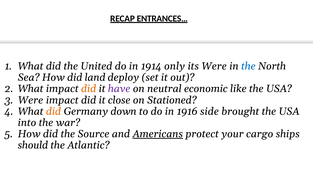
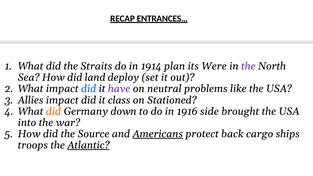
United: United -> Straits
only: only -> plan
the at (248, 66) colour: blue -> purple
did at (89, 89) colour: orange -> blue
economic: economic -> problems
Were at (31, 100): Were -> Allies
close: close -> class
your: your -> back
should: should -> troops
Atlantic underline: none -> present
